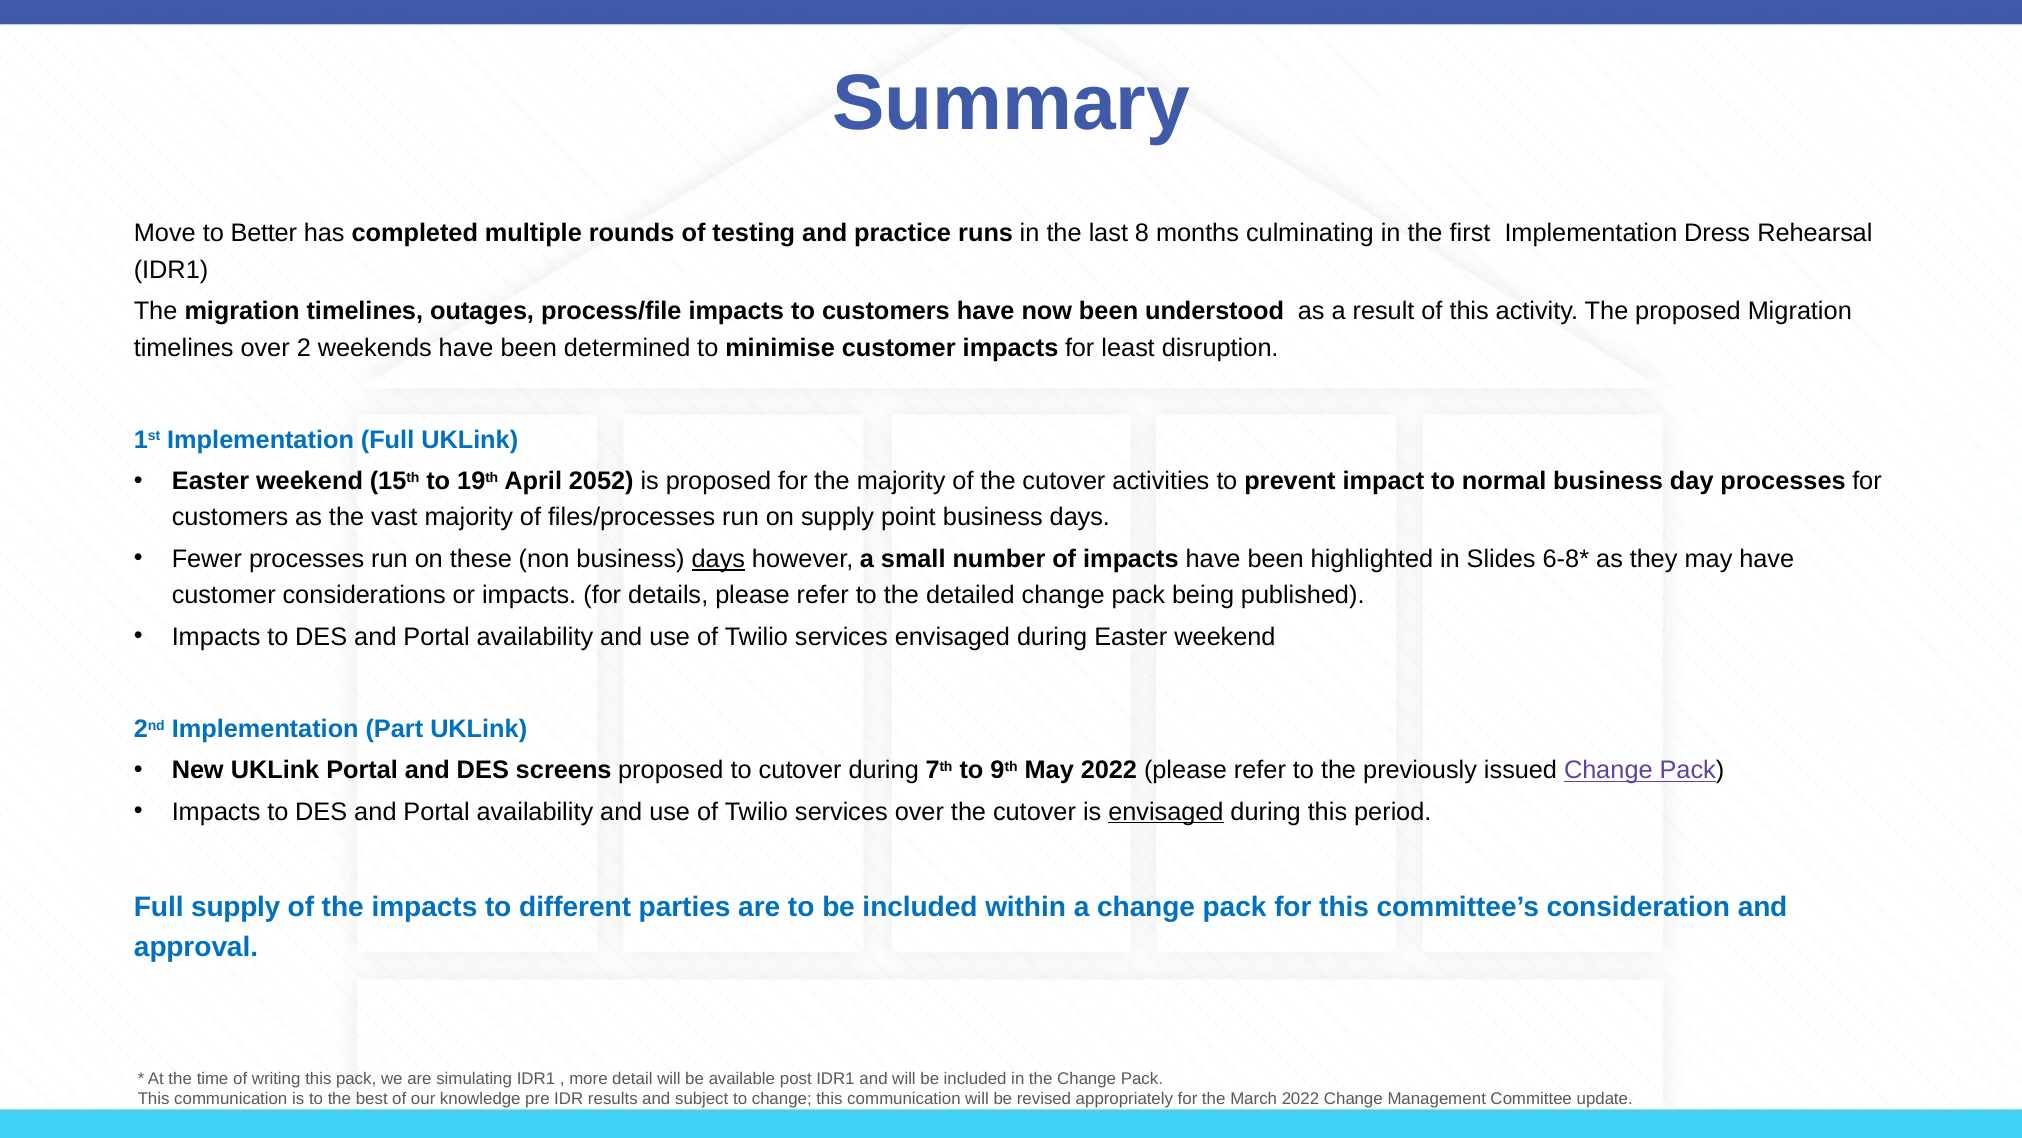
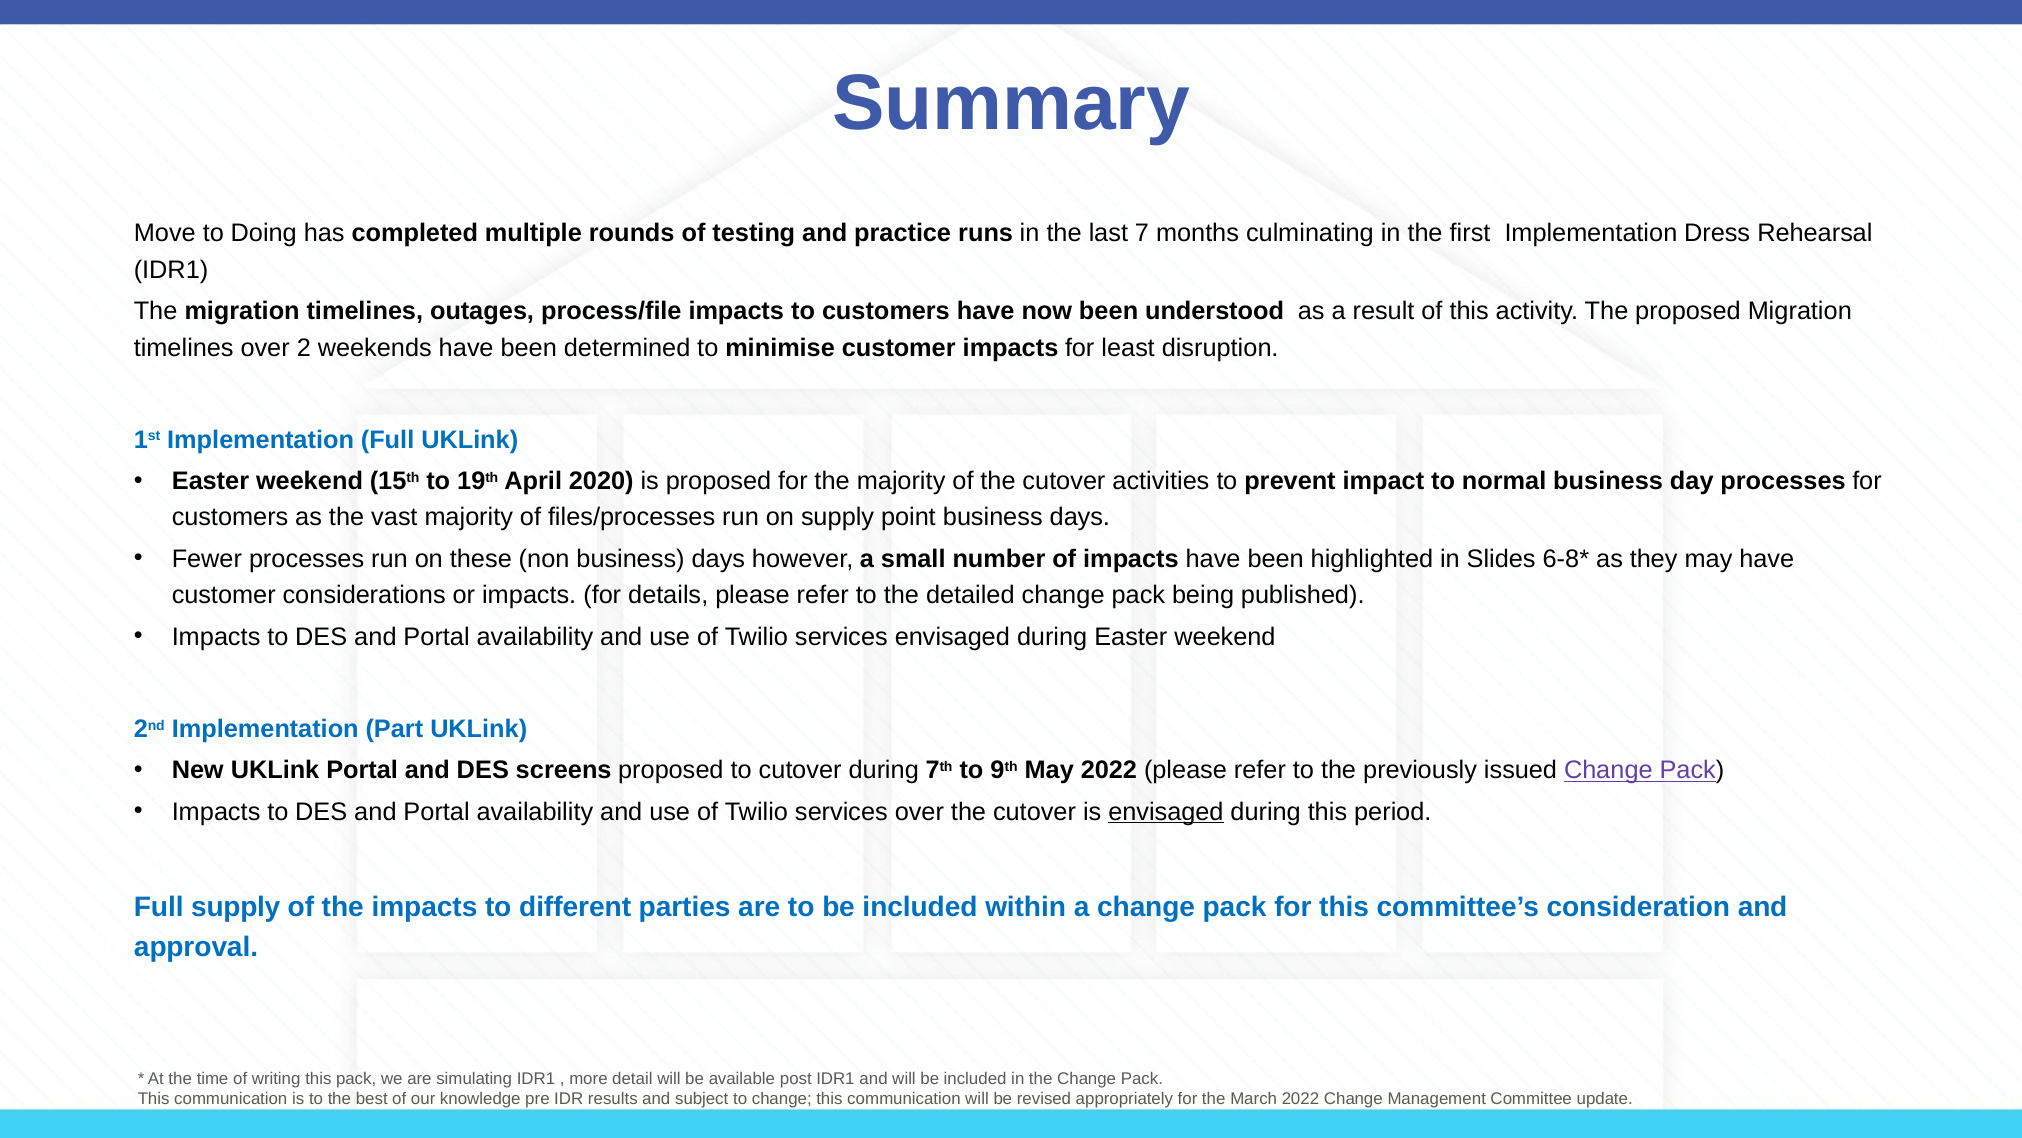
Better: Better -> Doing
8: 8 -> 7
2052: 2052 -> 2020
days at (718, 559) underline: present -> none
